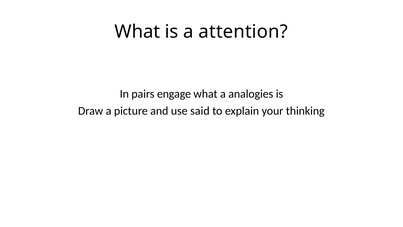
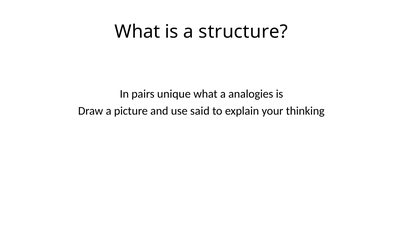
attention: attention -> structure
engage: engage -> unique
